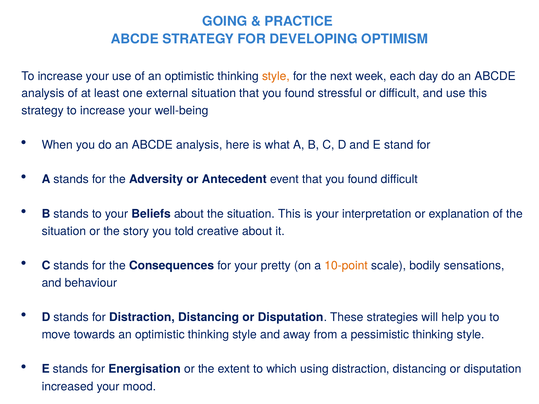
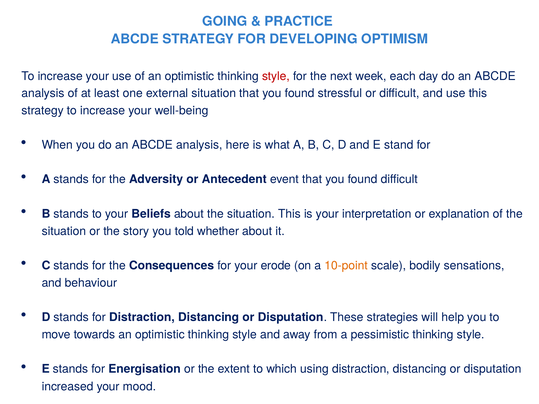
style at (276, 76) colour: orange -> red
creative: creative -> whether
pretty: pretty -> erode
